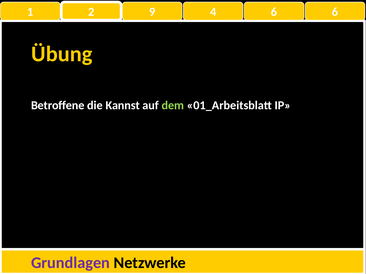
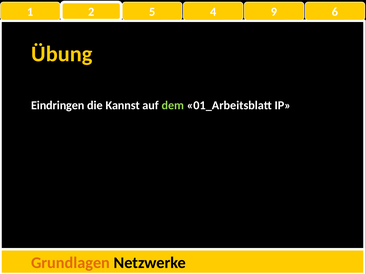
9: 9 -> 5
4 6: 6 -> 9
Betroffene: Betroffene -> Eindringen
Grundlagen colour: purple -> orange
